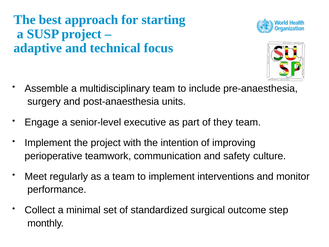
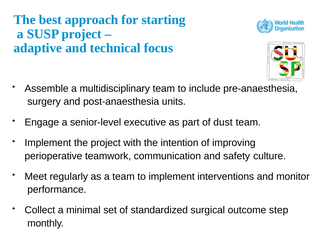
they: they -> dust
